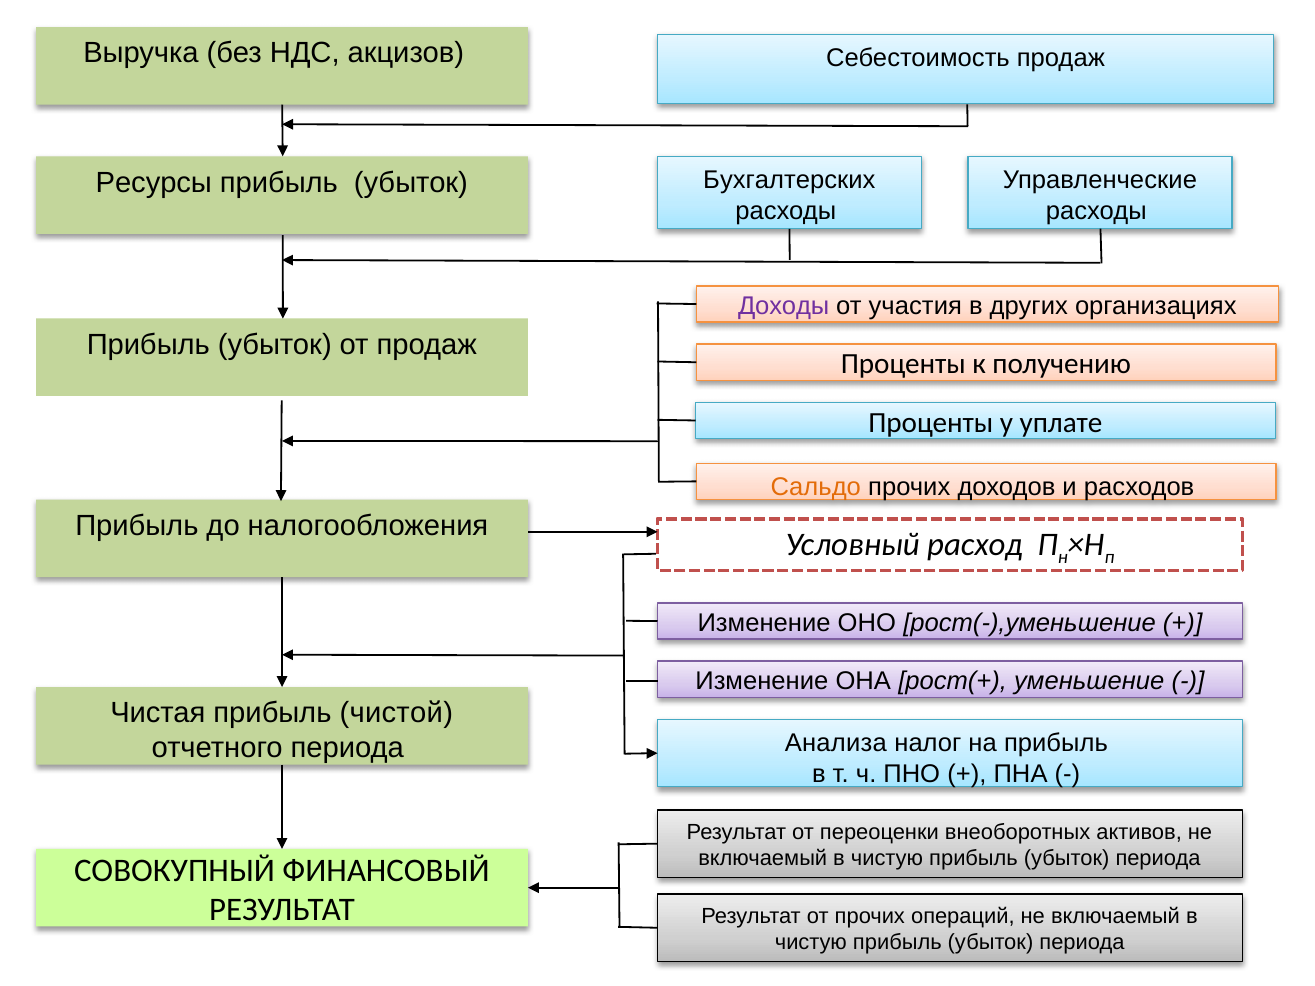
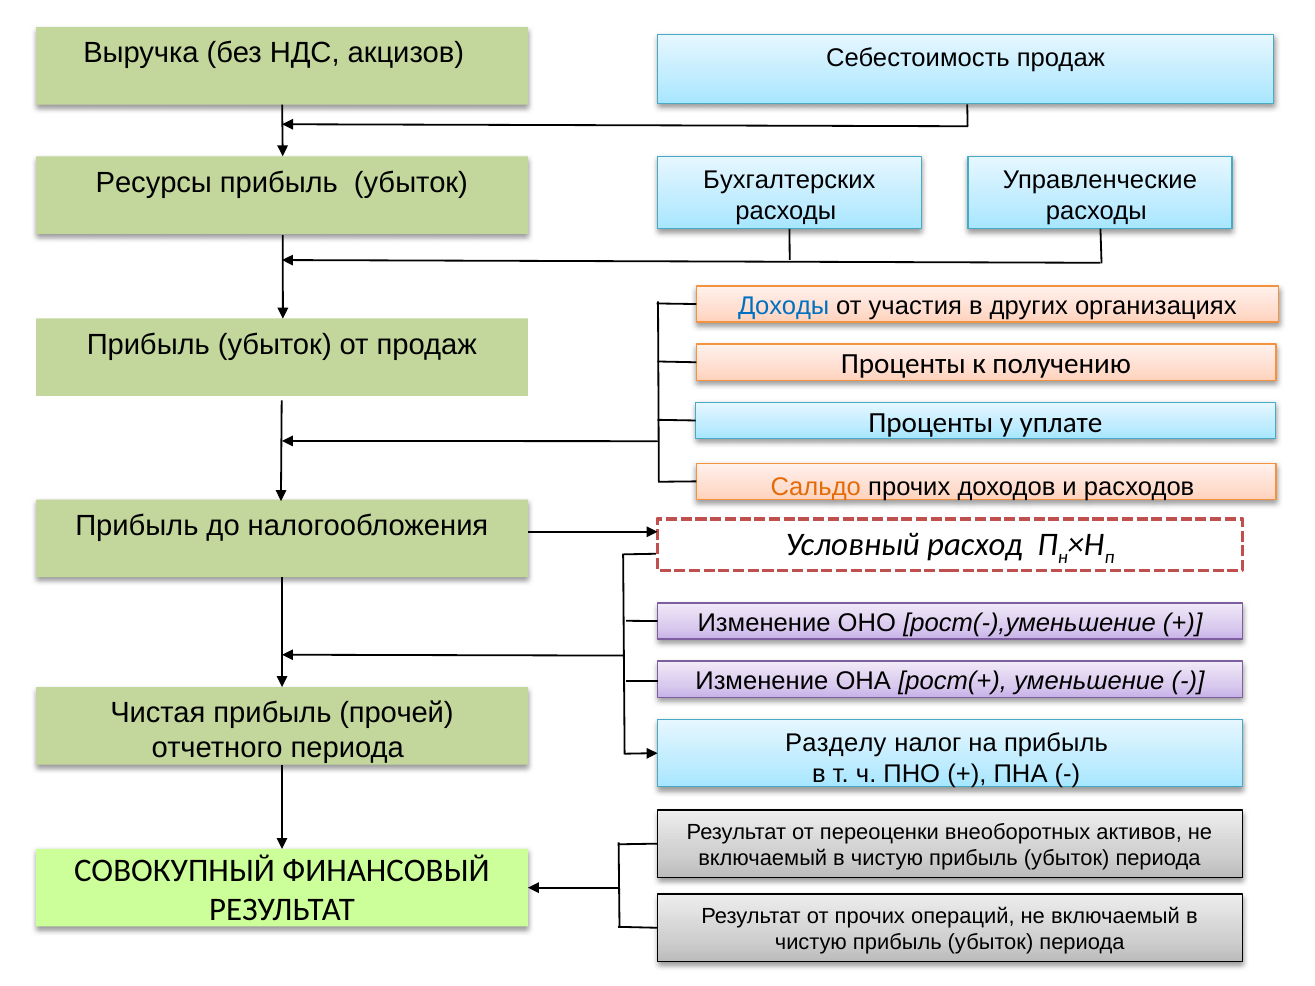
Доходы colour: purple -> blue
чистой: чистой -> прочей
Анализа: Анализа -> Разделу
